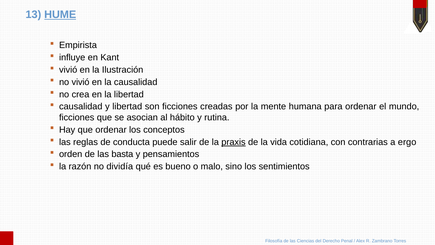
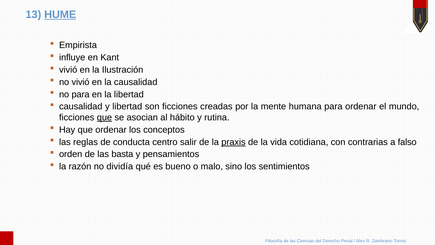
no crea: crea -> para
que at (104, 117) underline: none -> present
puede: puede -> centro
ergo: ergo -> falso
